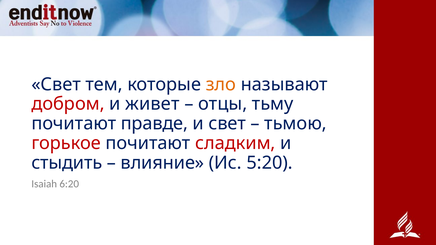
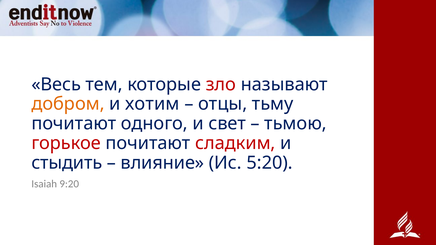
Свет at (56, 84): Свет -> Весь
зло colour: orange -> red
добром colour: red -> orange
живет: живет -> хотим
правде: правде -> одного
6:20: 6:20 -> 9:20
